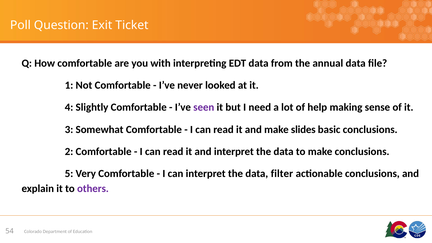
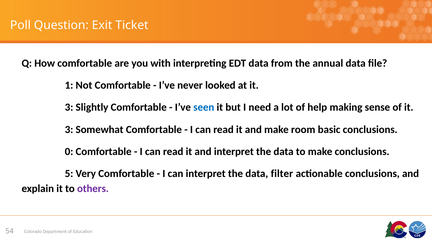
4 at (69, 107): 4 -> 3
seen colour: purple -> blue
slides: slides -> room
2: 2 -> 0
